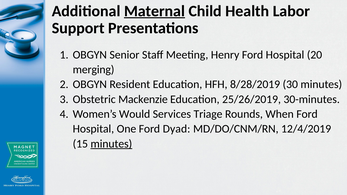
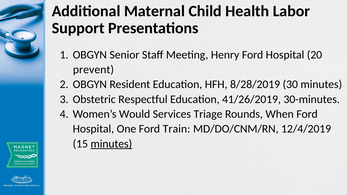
Maternal underline: present -> none
merging: merging -> prevent
Mackenzie: Mackenzie -> Respectful
25/26/2019: 25/26/2019 -> 41/26/2019
Dyad: Dyad -> Train
